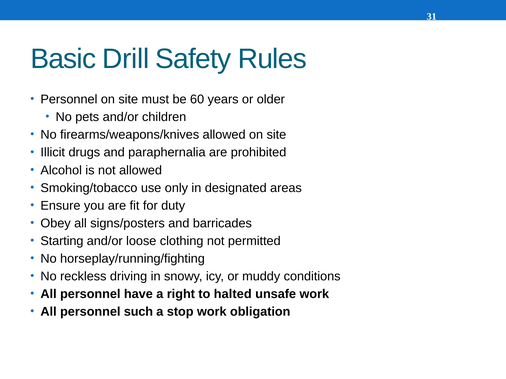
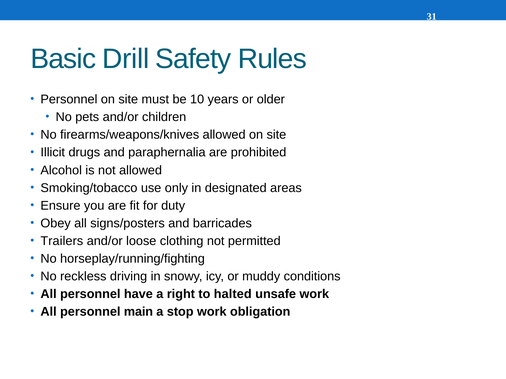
60: 60 -> 10
Starting: Starting -> Trailers
such: such -> main
